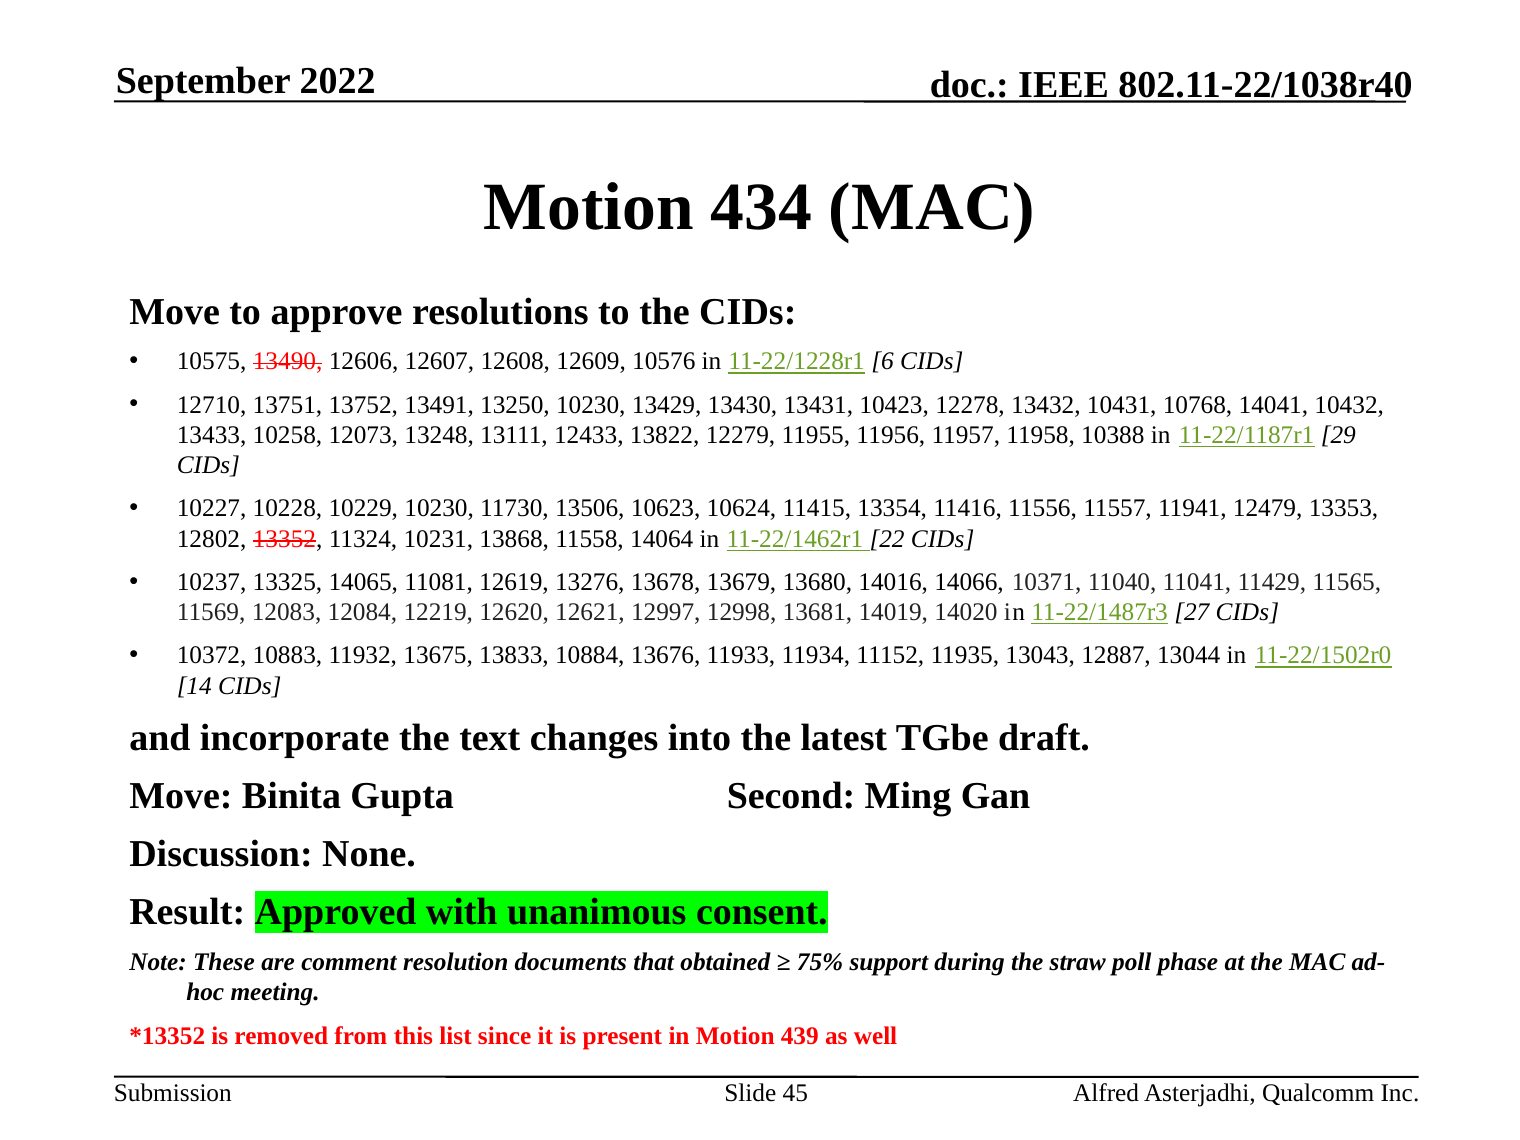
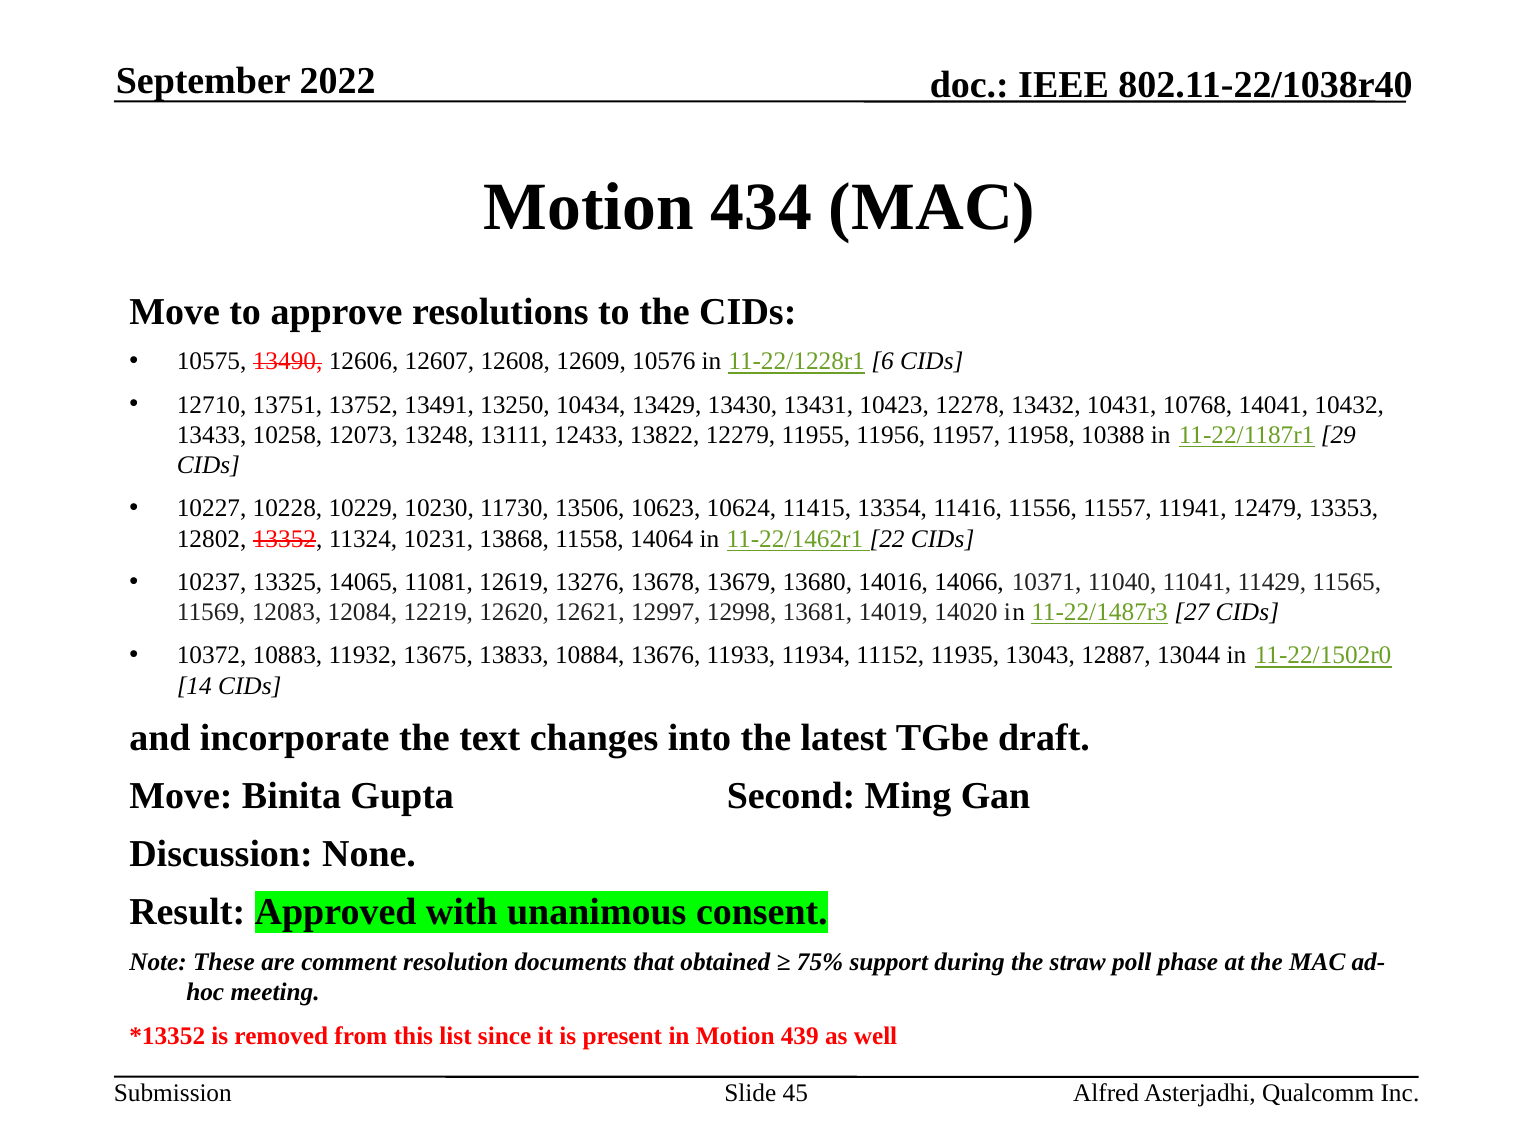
13250 10230: 10230 -> 10434
